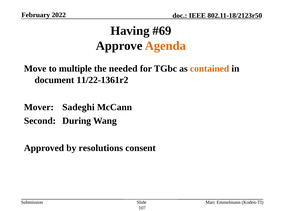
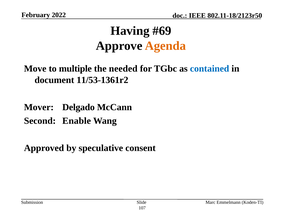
contained colour: orange -> blue
11/22-1361r2: 11/22-1361r2 -> 11/53-1361r2
Sadeghi: Sadeghi -> Delgado
During: During -> Enable
resolutions: resolutions -> speculative
